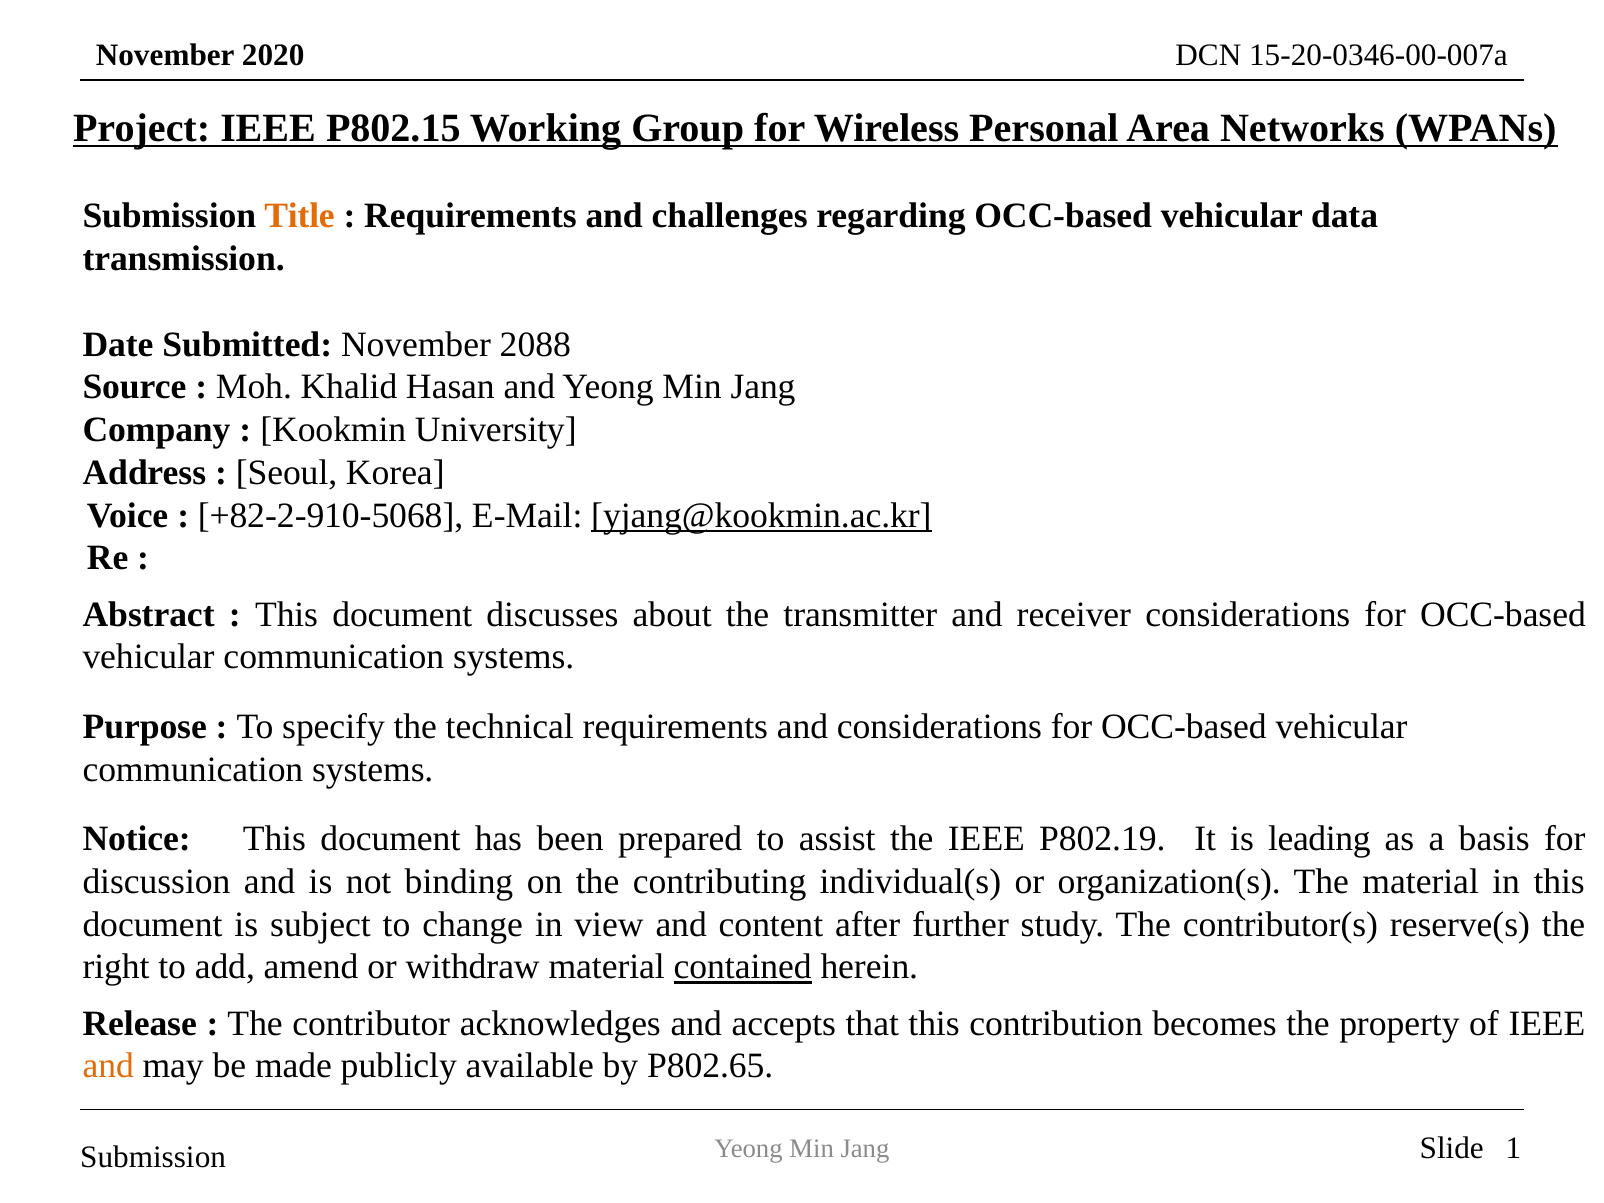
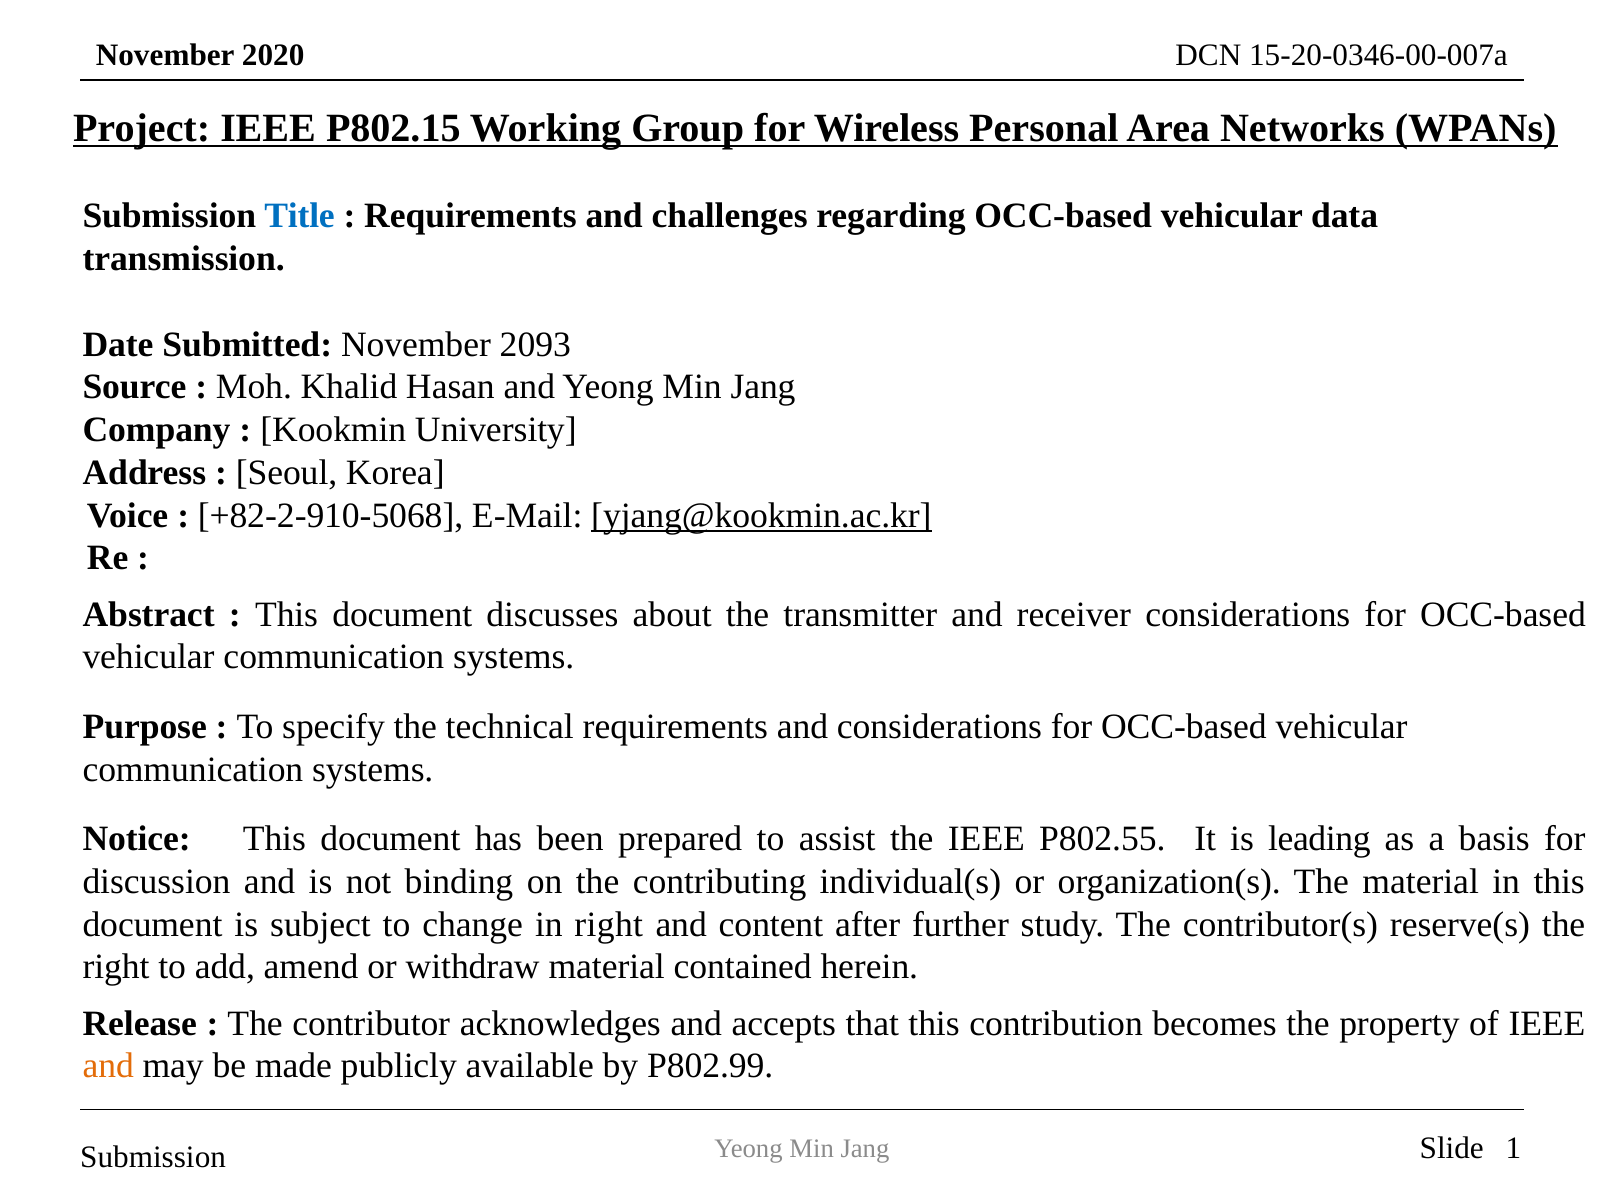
Title colour: orange -> blue
2088: 2088 -> 2093
P802.19: P802.19 -> P802.55
in view: view -> right
contained underline: present -> none
P802.65: P802.65 -> P802.99
